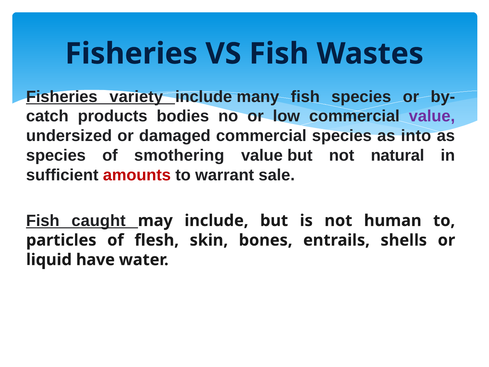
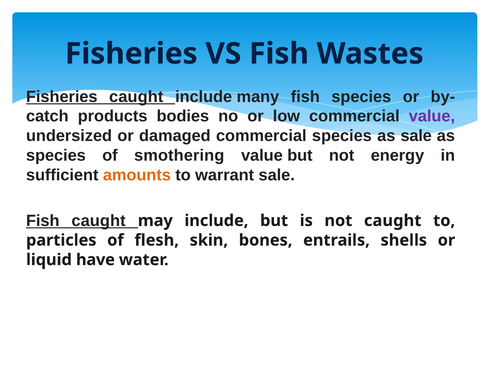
Fisheries variety: variety -> caught
as into: into -> sale
natural: natural -> energy
amounts colour: red -> orange
not human: human -> caught
